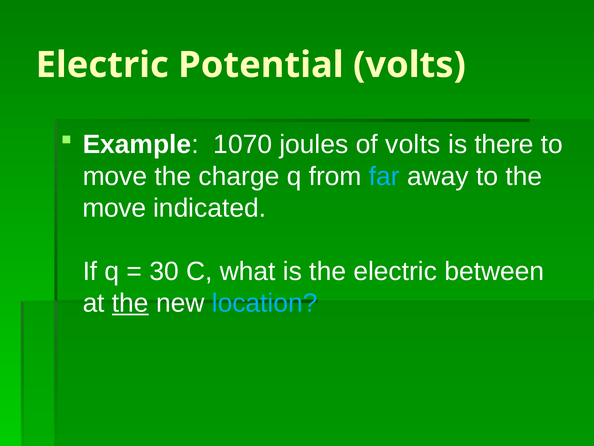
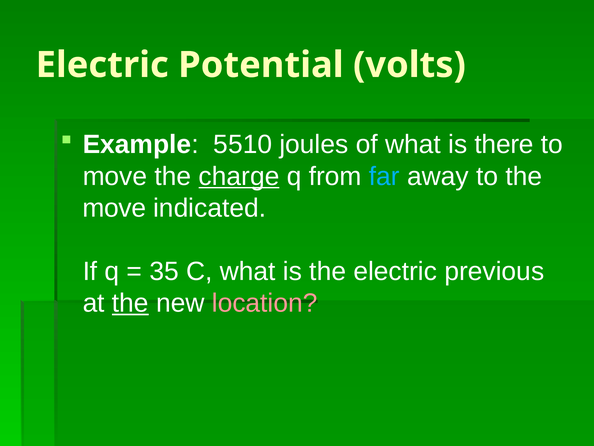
1070: 1070 -> 5510
of volts: volts -> what
charge underline: none -> present
30: 30 -> 35
between: between -> previous
location colour: light blue -> pink
